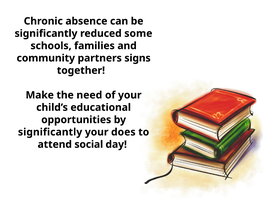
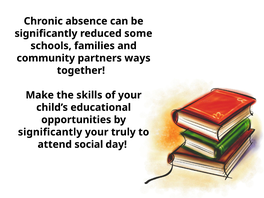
signs: signs -> ways
need: need -> skills
does: does -> truly
